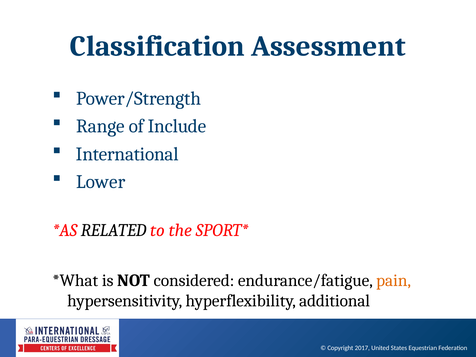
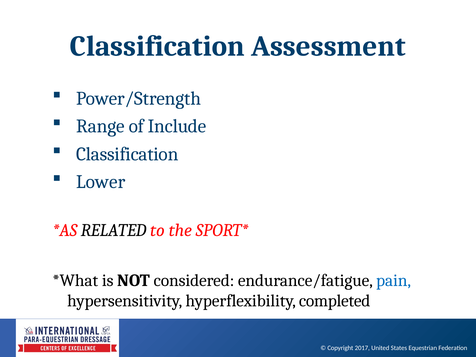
International at (127, 154): International -> Classification
pain colour: orange -> blue
additional: additional -> completed
